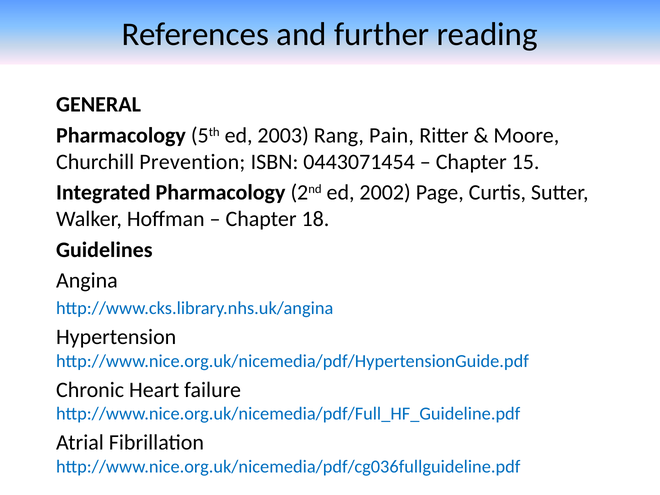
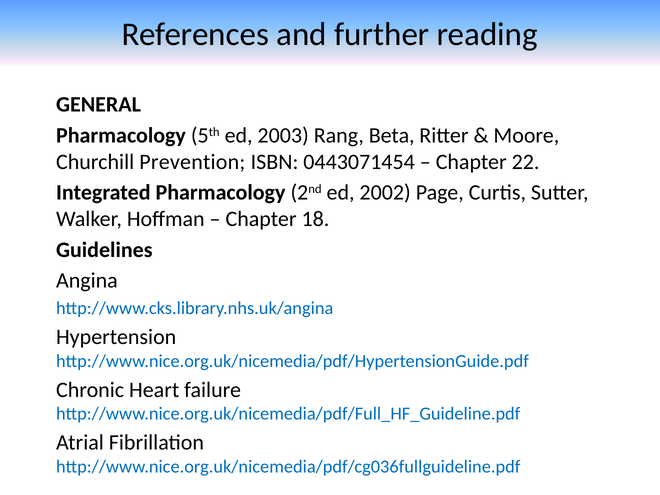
Pain: Pain -> Beta
15: 15 -> 22
